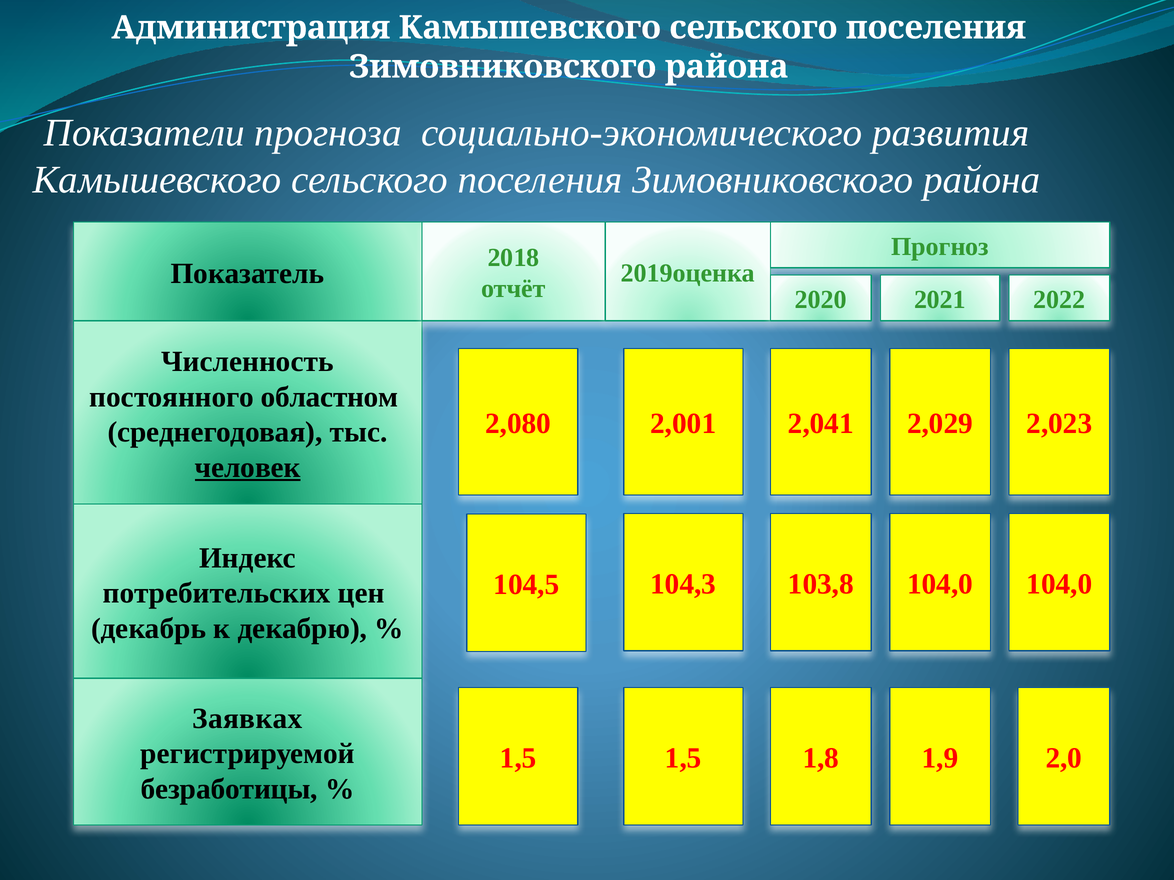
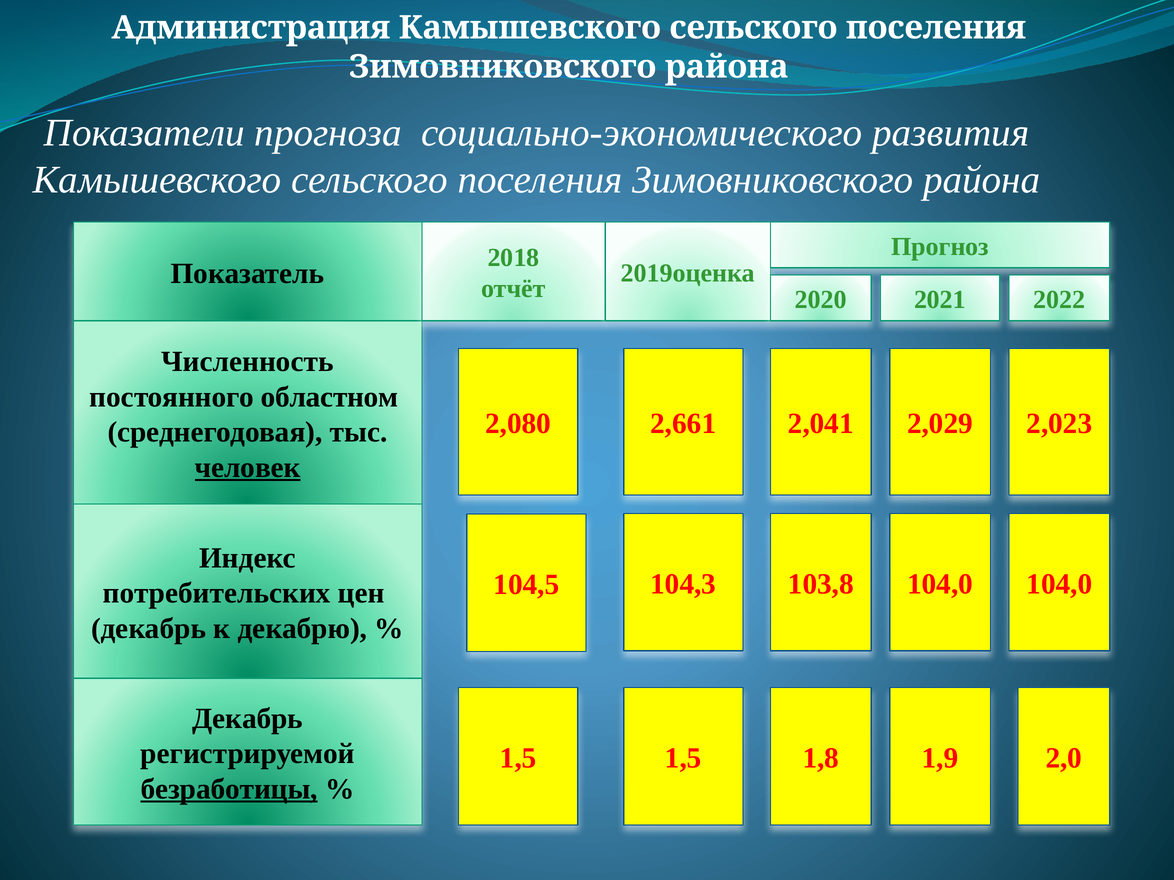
2,001: 2,001 -> 2,661
Заявках at (247, 719): Заявках -> Декабрь
безработицы underline: none -> present
